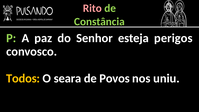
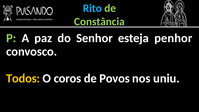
Rito colour: pink -> light blue
perigos: perigos -> penhor
seara: seara -> coros
